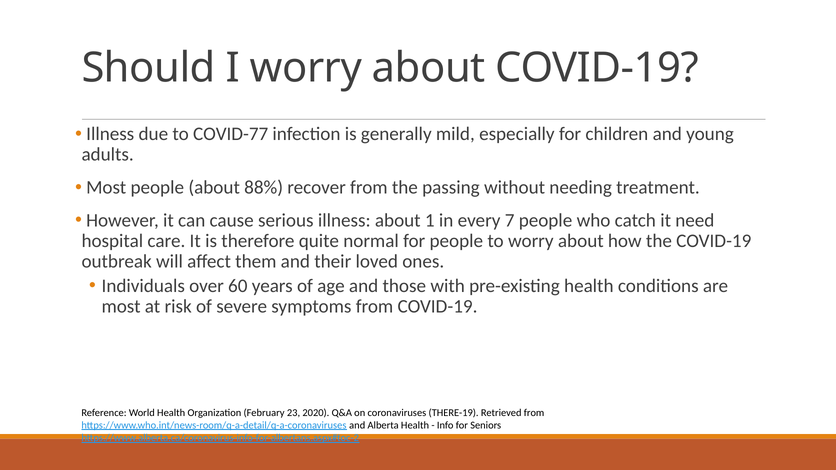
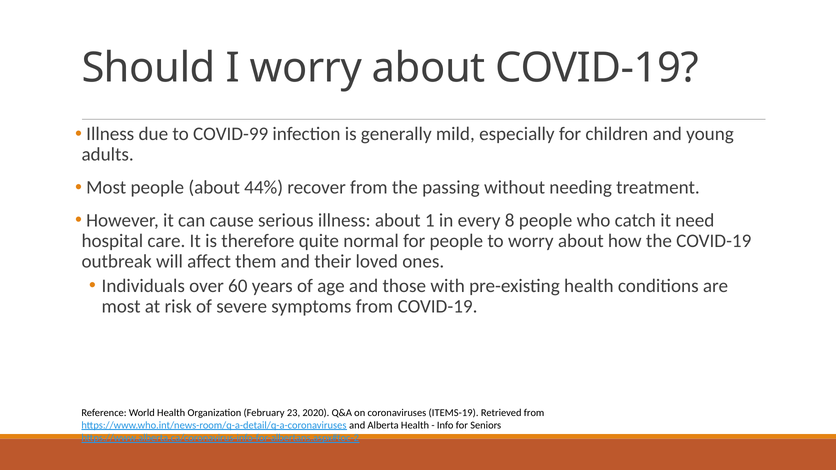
COVID-77: COVID-77 -> COVID-99
88%: 88% -> 44%
7: 7 -> 8
THERE-19: THERE-19 -> ITEMS-19
